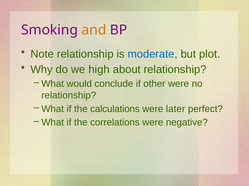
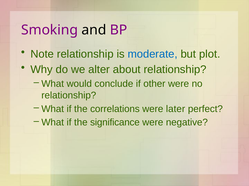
and colour: orange -> black
high: high -> alter
calculations: calculations -> correlations
correlations: correlations -> significance
